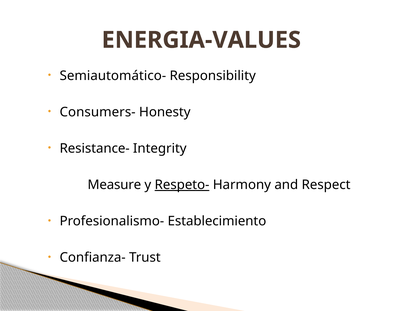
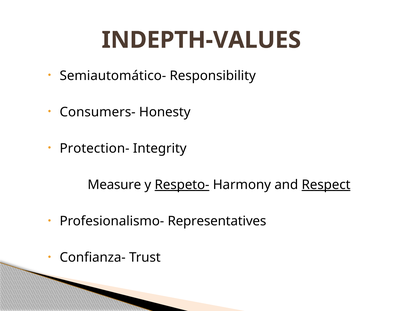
ENERGIA-VALUES: ENERGIA-VALUES -> INDEPTH-VALUES
Resistance-: Resistance- -> Protection-
Respect underline: none -> present
Establecimiento: Establecimiento -> Representatives
